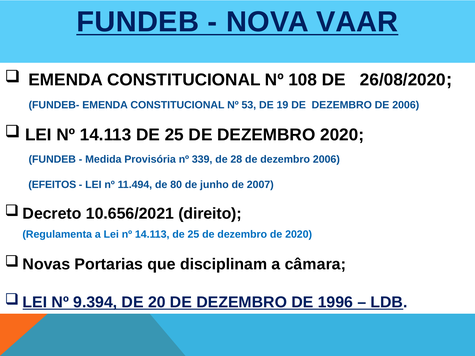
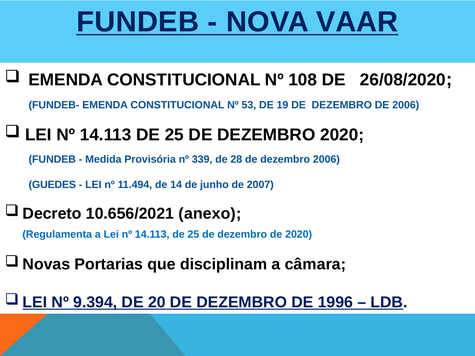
EFEITOS: EFEITOS -> GUEDES
80: 80 -> 14
direito: direito -> anexo
